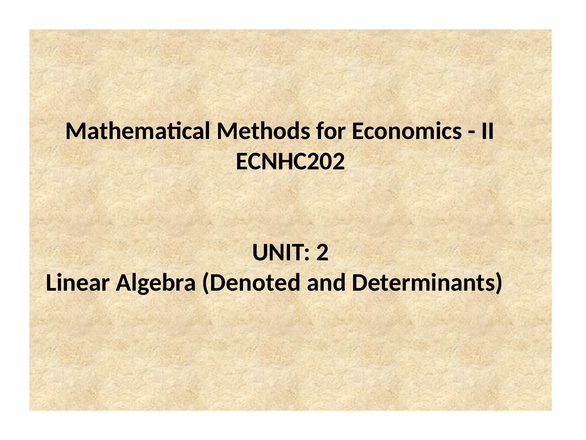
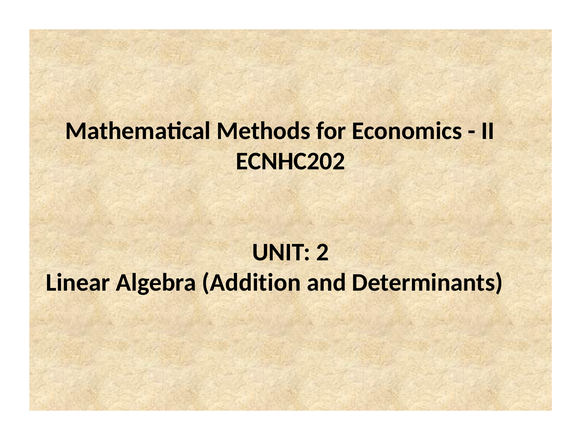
Denoted: Denoted -> Addition
